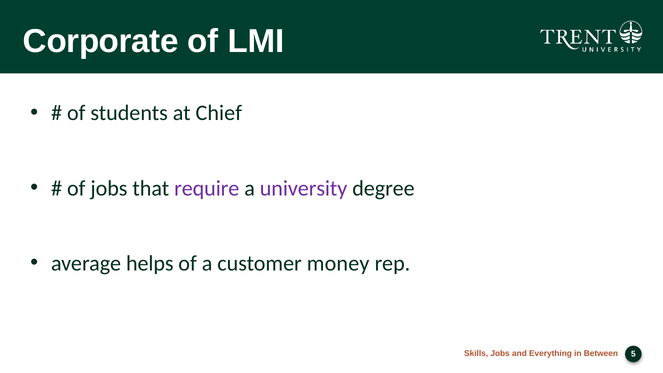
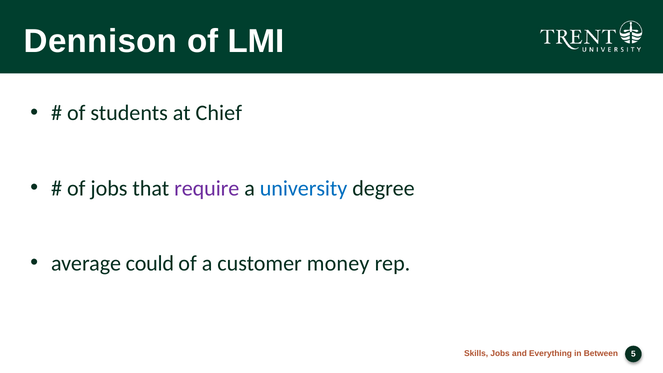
Corporate: Corporate -> Dennison
university colour: purple -> blue
helps: helps -> could
